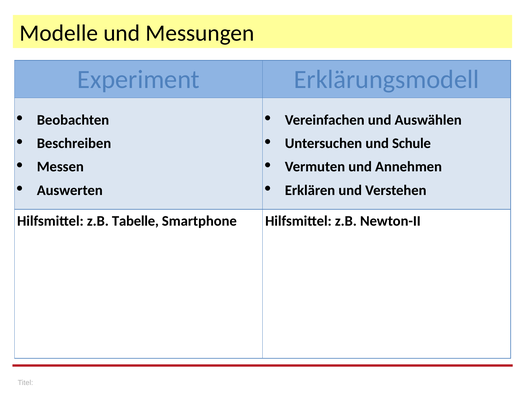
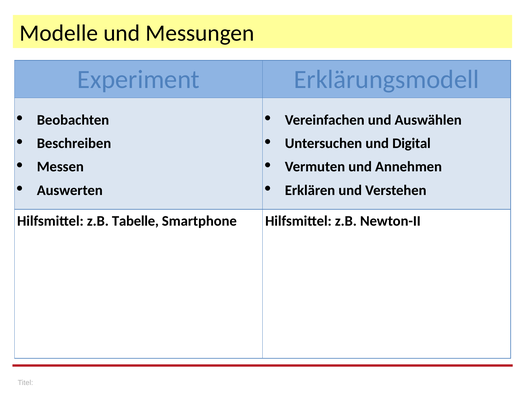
Schule: Schule -> Digital
